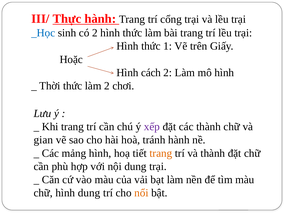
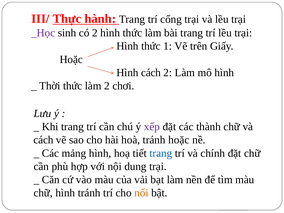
_Học colour: blue -> purple
gian at (43, 140): gian -> cách
tránh hành: hành -> hoặc
trang at (161, 153) colour: orange -> blue
và thành: thành -> chính
hình dung: dung -> tránh
